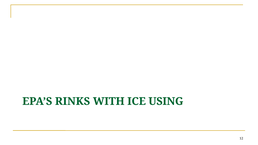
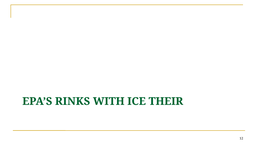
USING: USING -> THEIR
